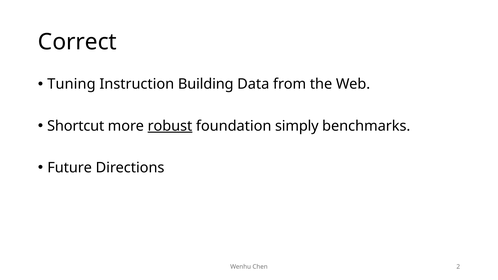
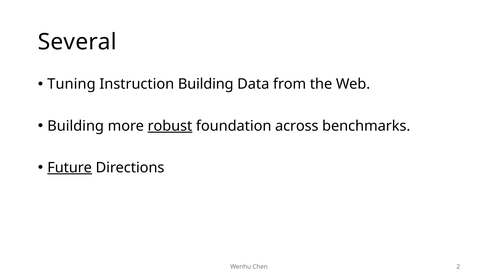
Correct: Correct -> Several
Shortcut at (76, 126): Shortcut -> Building
simply: simply -> across
Future underline: none -> present
